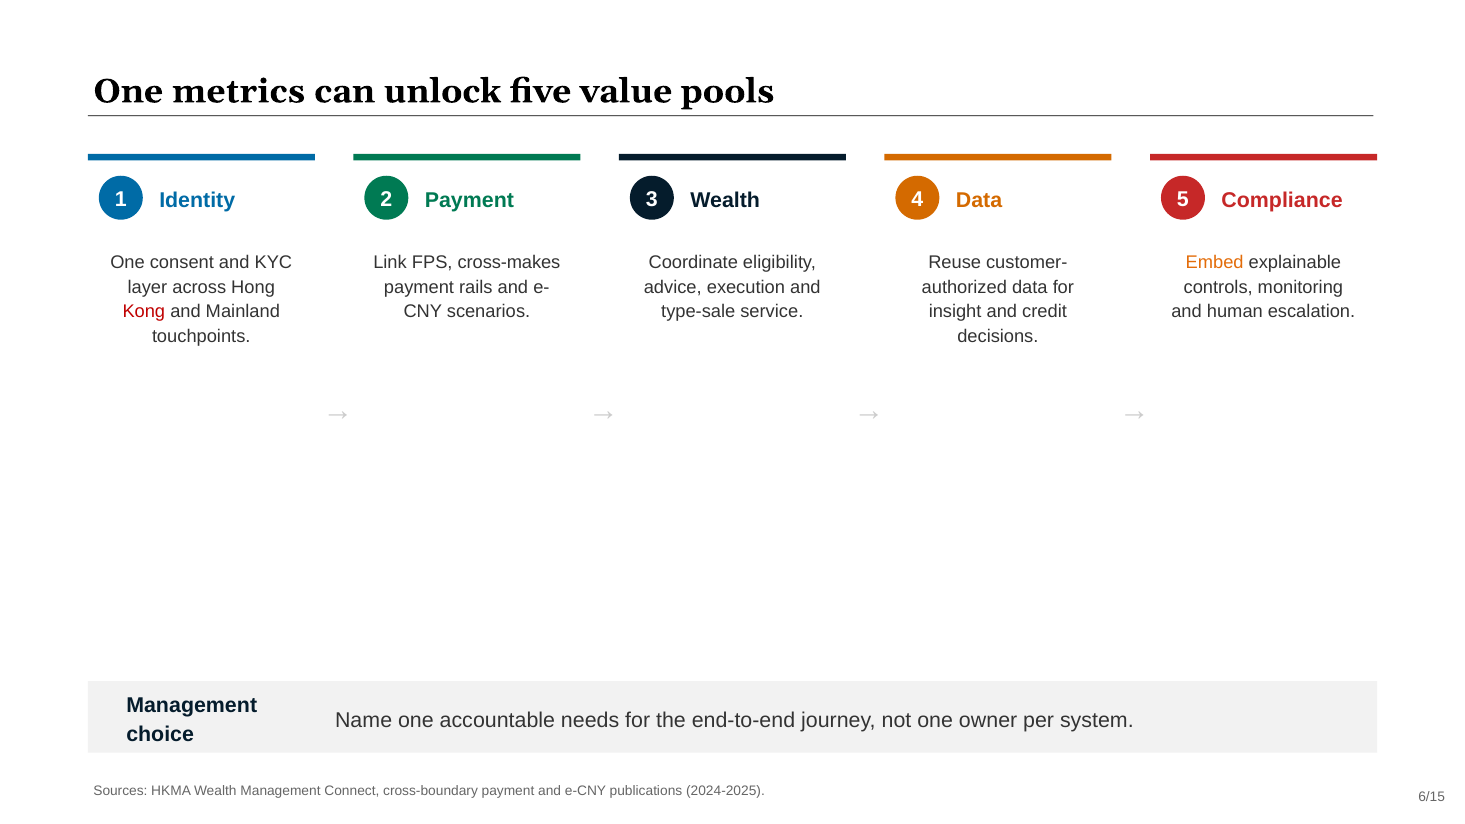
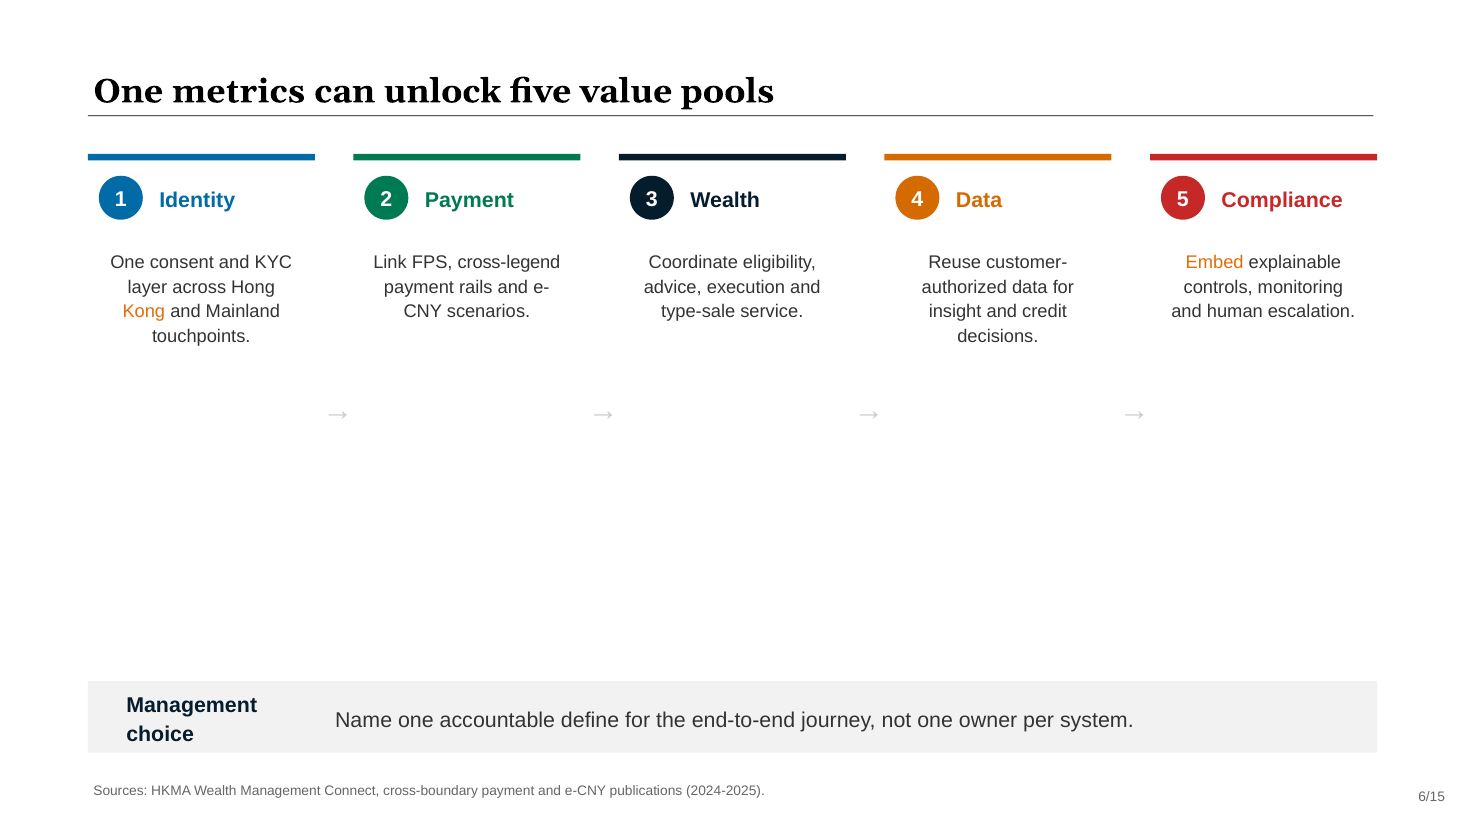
cross-makes: cross-makes -> cross-legend
Kong colour: red -> orange
needs: needs -> define
